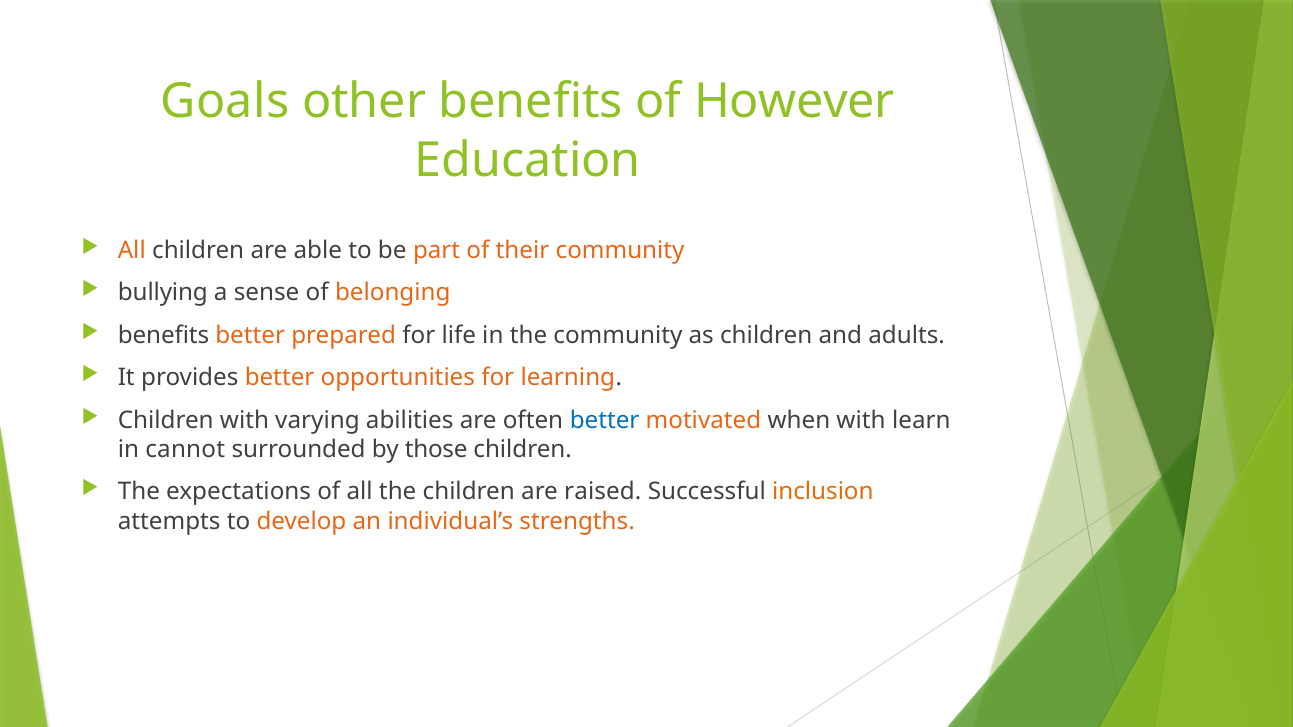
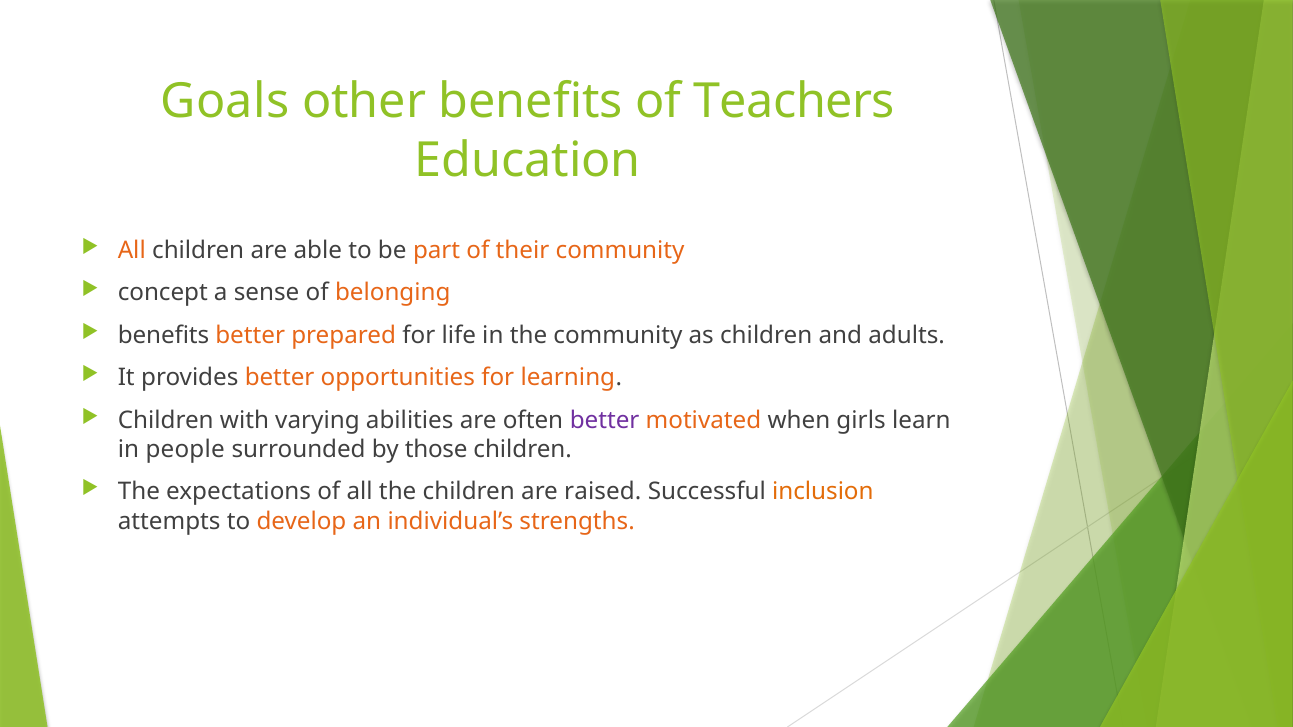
However: However -> Teachers
bullying: bullying -> concept
better at (605, 421) colour: blue -> purple
when with: with -> girls
cannot: cannot -> people
